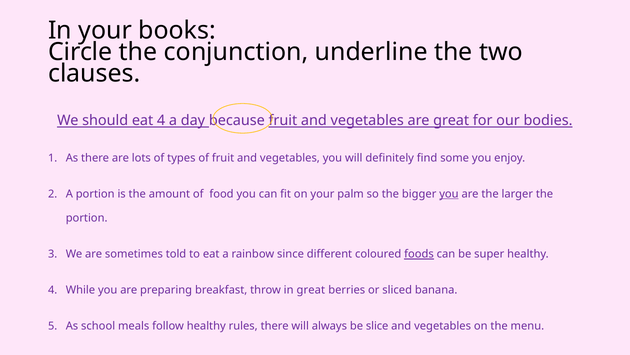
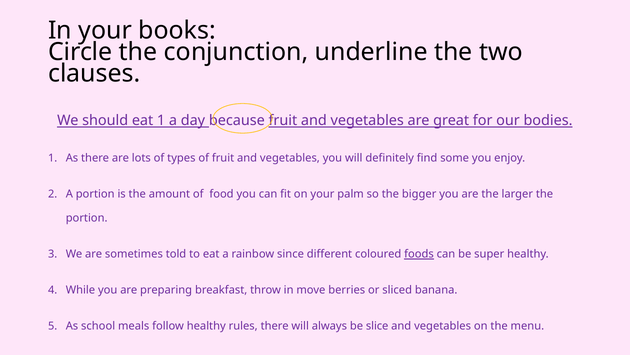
eat 4: 4 -> 1
you at (449, 194) underline: present -> none
in great: great -> move
